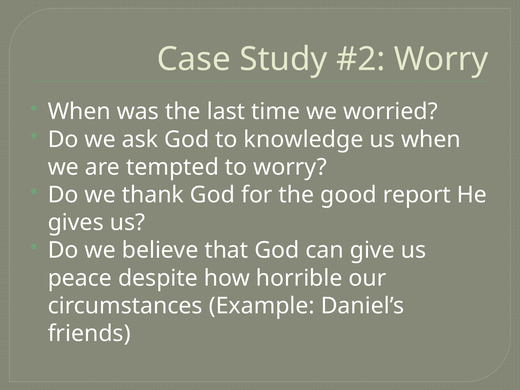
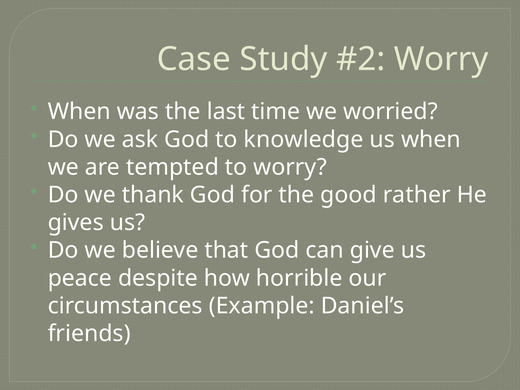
report: report -> rather
